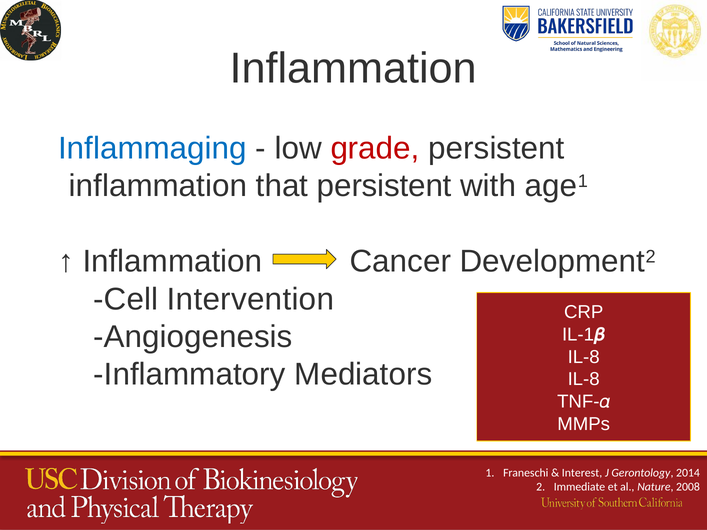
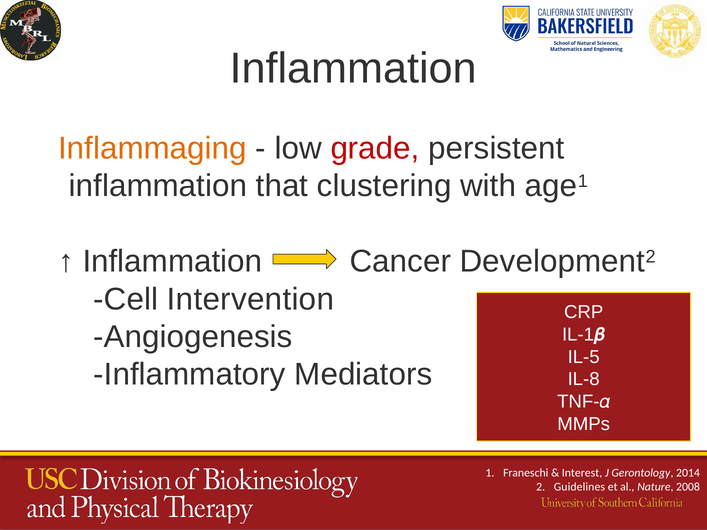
Inflammaging colour: blue -> orange
that persistent: persistent -> clustering
IL-8 at (584, 357): IL-8 -> IL-5
Immediate: Immediate -> Guidelines
